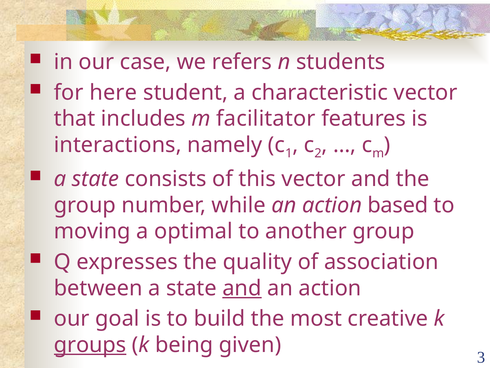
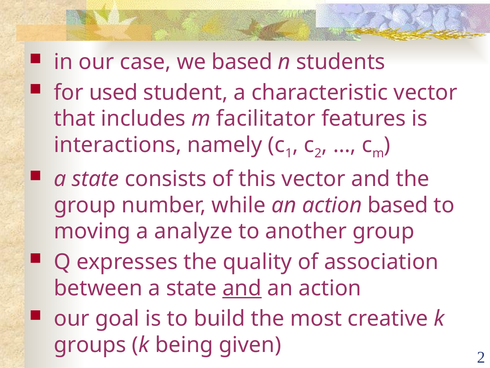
we refers: refers -> based
here: here -> used
optimal: optimal -> analyze
groups underline: present -> none
given 3: 3 -> 2
